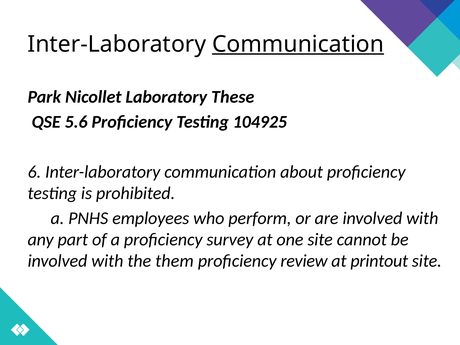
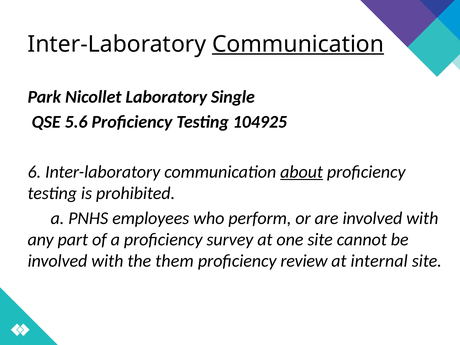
These: These -> Single
about underline: none -> present
printout: printout -> internal
